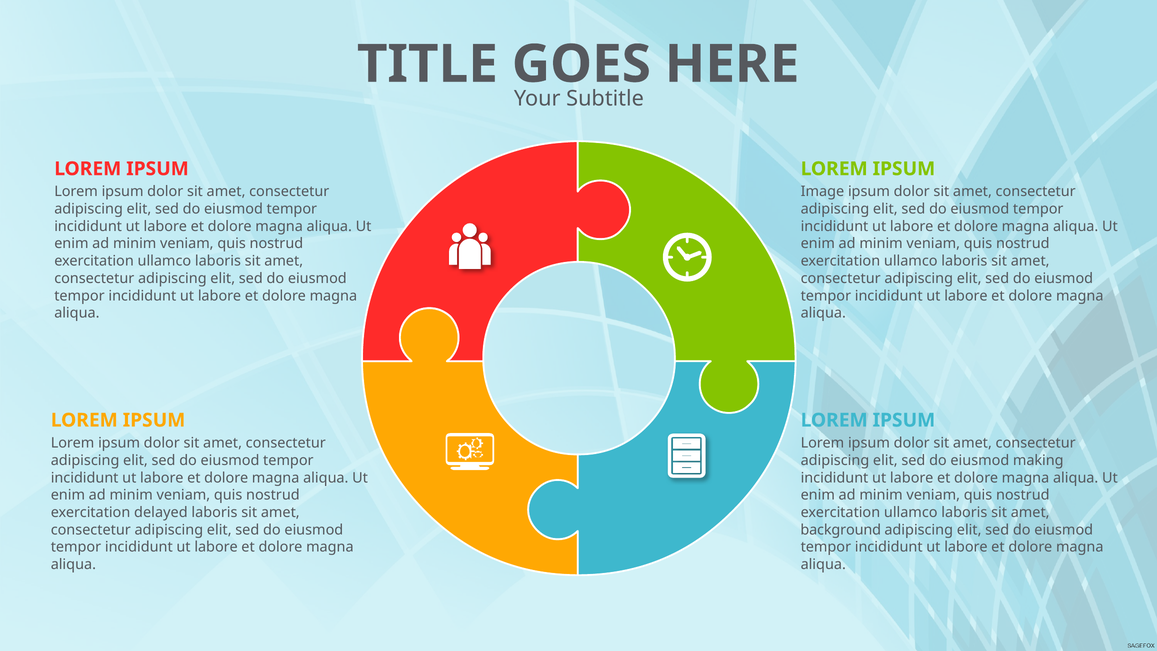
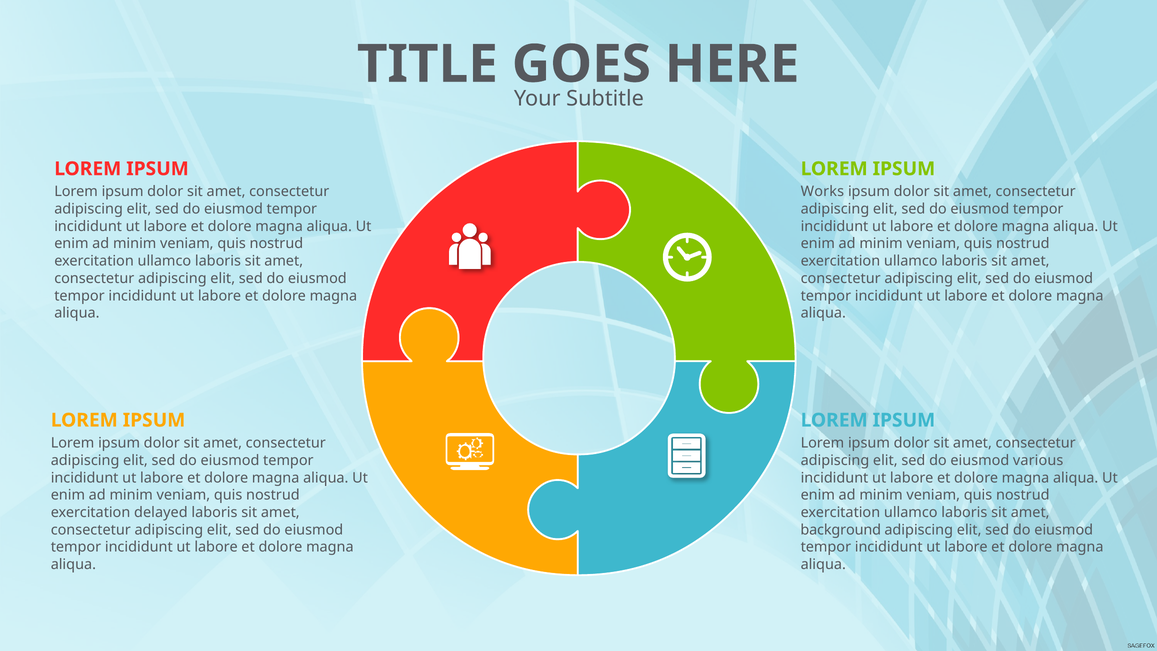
Image: Image -> Works
making: making -> various
